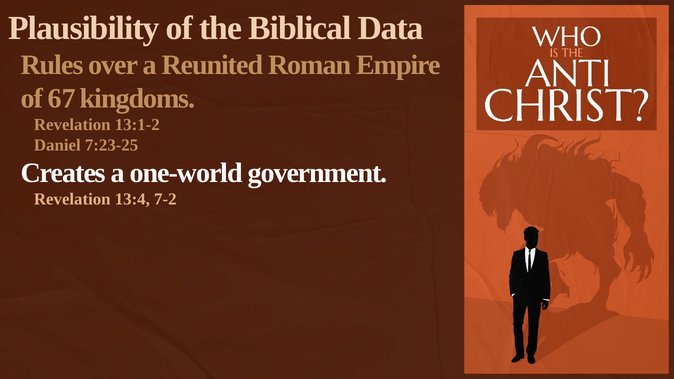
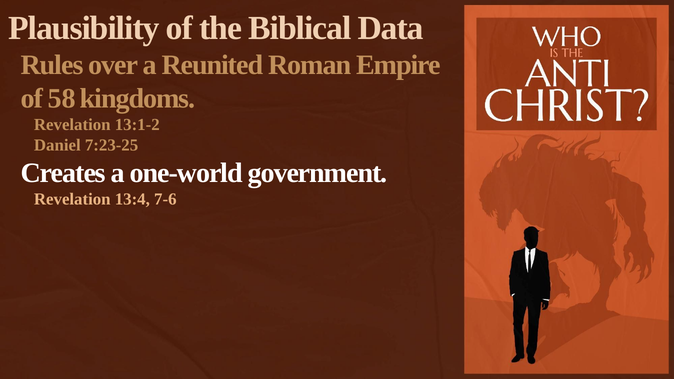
67: 67 -> 58
7-2: 7-2 -> 7-6
